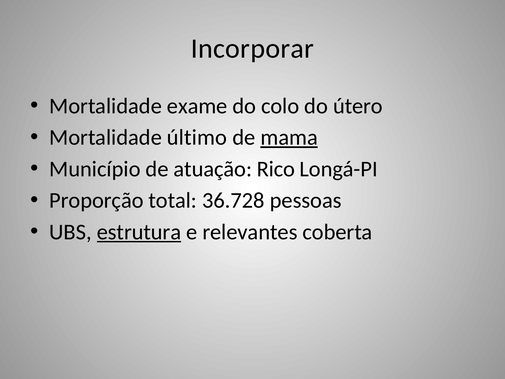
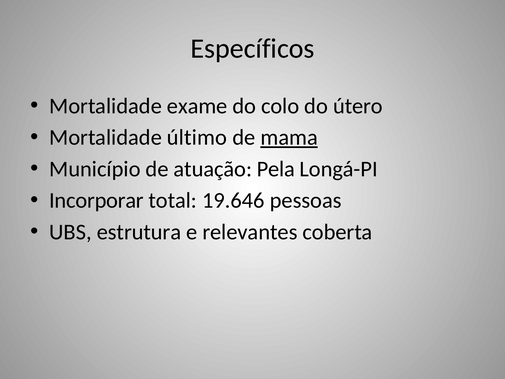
Incorporar: Incorporar -> Específicos
Rico: Rico -> Pela
Proporção: Proporção -> Incorporar
36.728: 36.728 -> 19.646
estrutura underline: present -> none
